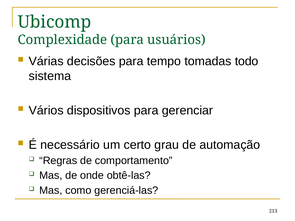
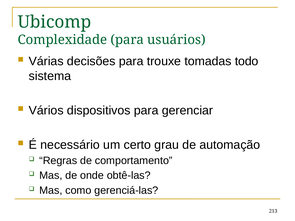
tempo: tempo -> trouxe
